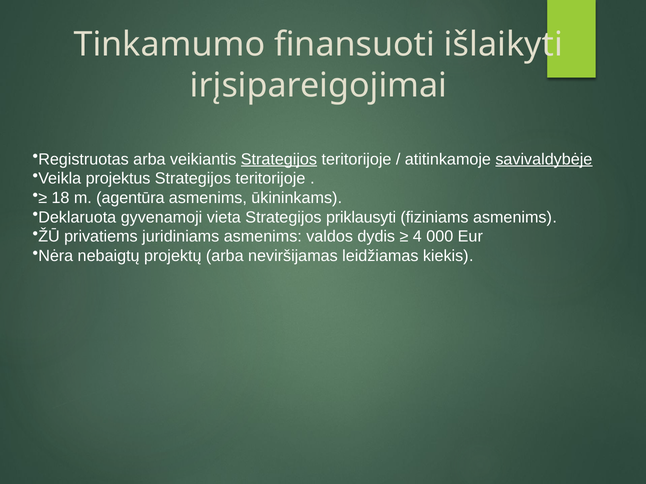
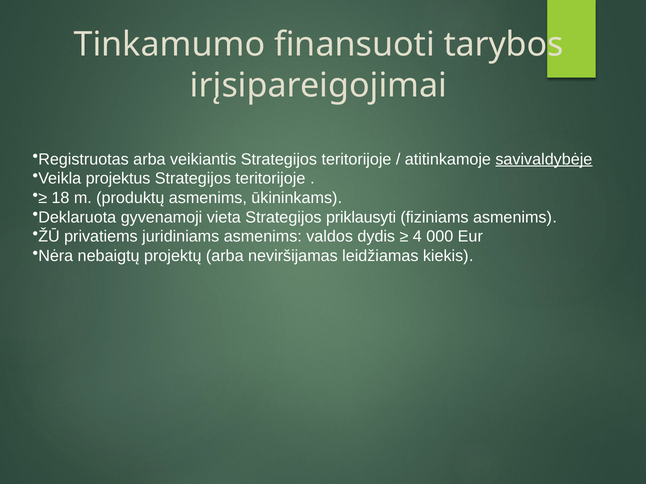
išlaikyti: išlaikyti -> tarybos
Strategijos at (279, 159) underline: present -> none
agentūra: agentūra -> produktų
